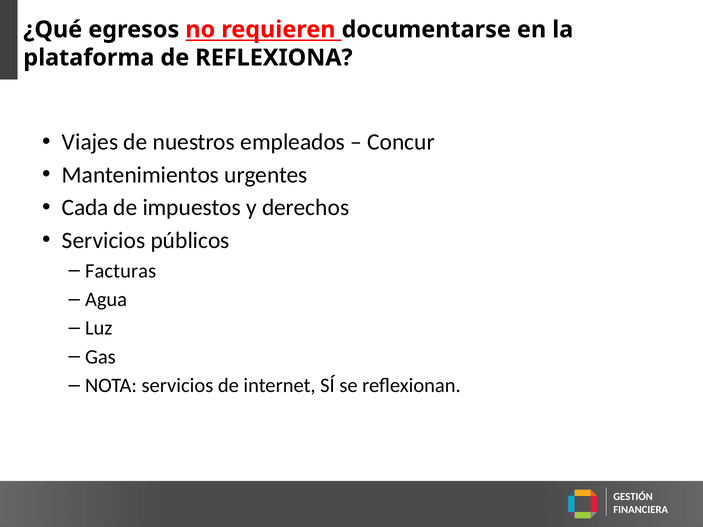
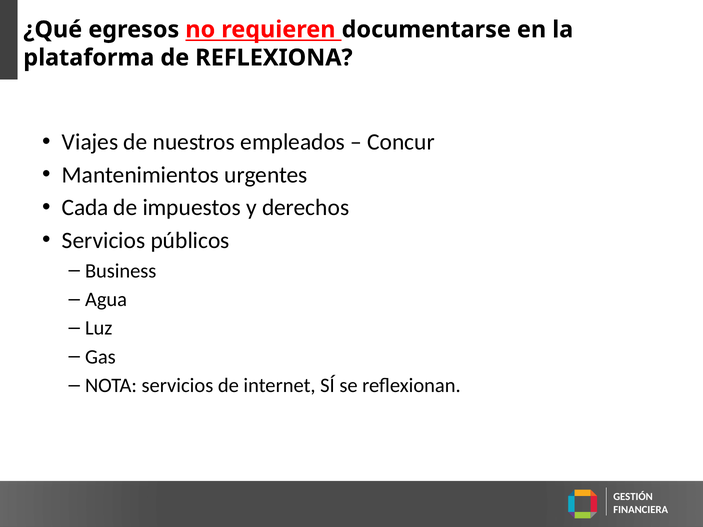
Facturas: Facturas -> Business
